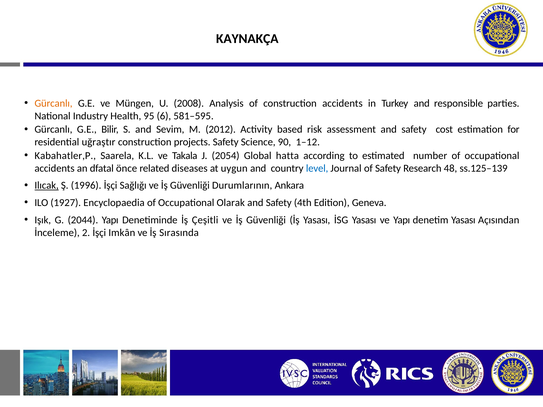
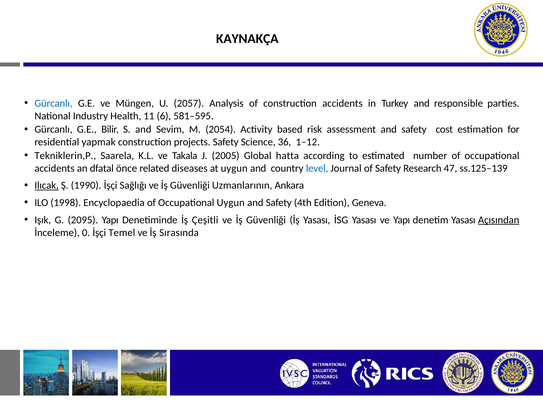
Gürcanlı at (53, 103) colour: orange -> blue
2008: 2008 -> 2057
95: 95 -> 11
2012: 2012 -> 2054
uğraştır: uğraştır -> yapmak
90: 90 -> 36
Kabahatler,P: Kabahatler,P -> Tekniklerin,P
2054: 2054 -> 2005
48: 48 -> 47
1996: 1996 -> 1990
Durumlarının: Durumlarının -> Uzmanlarının
1927: 1927 -> 1998
Occupational Olarak: Olarak -> Uygun
2044: 2044 -> 2095
Açısından underline: none -> present
2: 2 -> 0
Imkân: Imkân -> Temel
